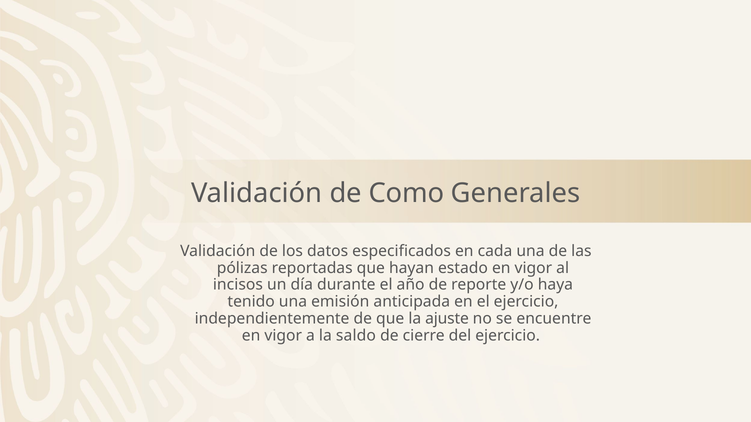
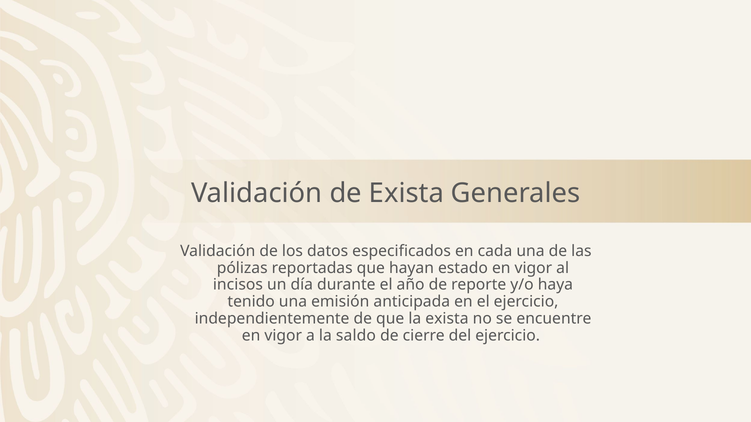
de Como: Como -> Exista
la ajuste: ajuste -> exista
